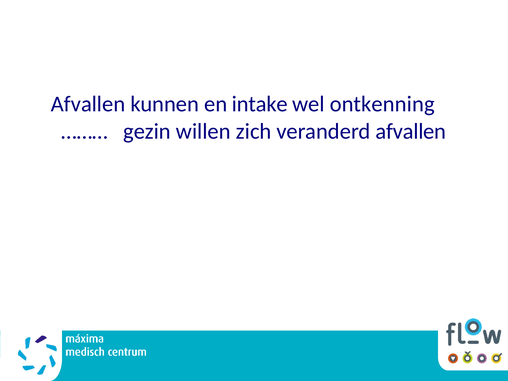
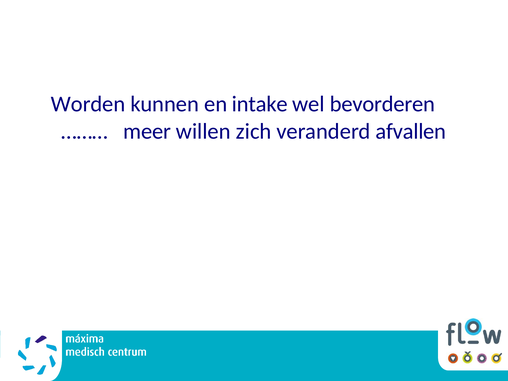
Afvallen at (88, 104): Afvallen -> Worden
ontkenning: ontkenning -> bevorderen
gezin: gezin -> meer
